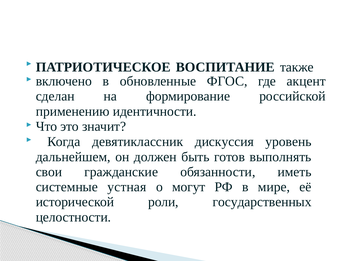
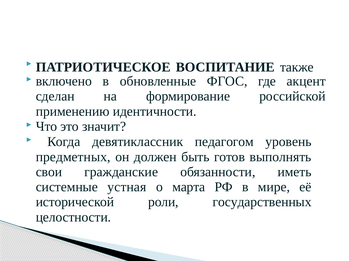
дискуссия: дискуссия -> педагогом
дальнейшем: дальнейшем -> предметных
могут: могут -> марта
